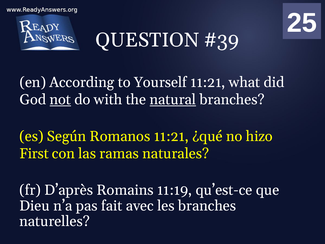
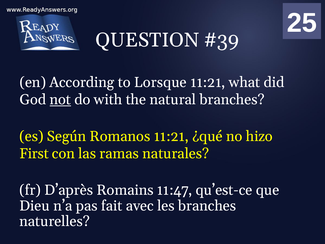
Yourself: Yourself -> Lorsque
natural underline: present -> none
11:19: 11:19 -> 11:47
